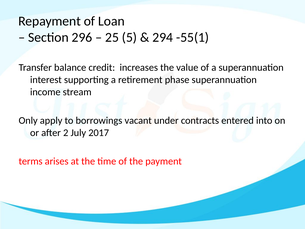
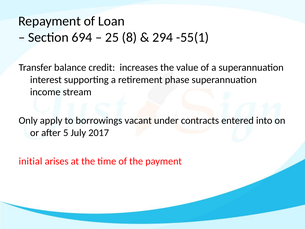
296: 296 -> 694
5: 5 -> 8
2: 2 -> 5
terms: terms -> initial
